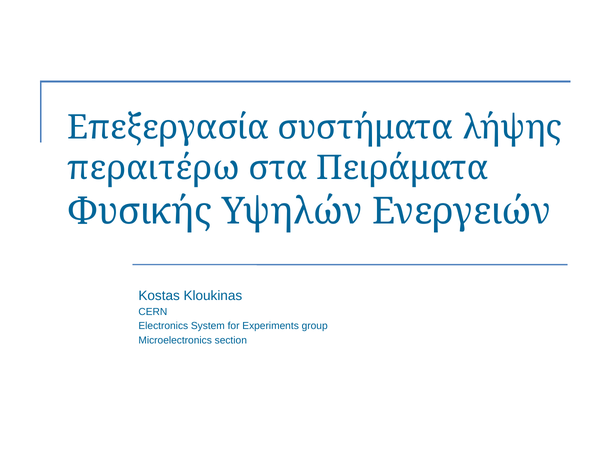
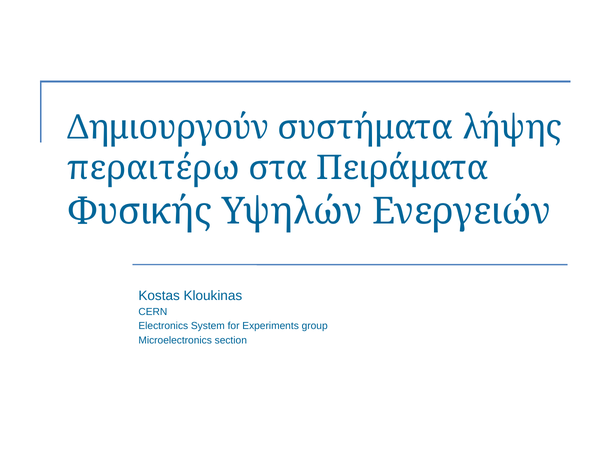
Επεξεργασία: Επεξεργασία -> Δημιουργούν
